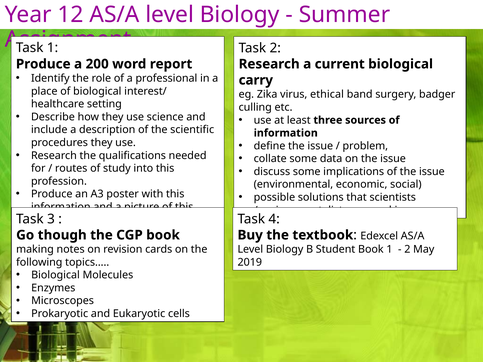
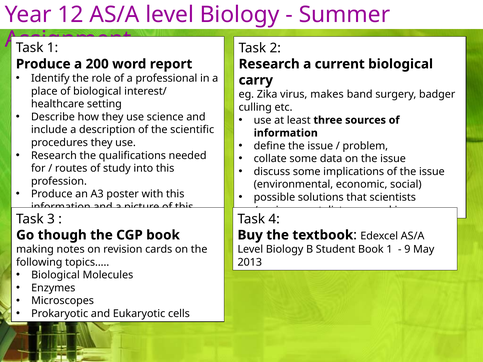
ethical: ethical -> makes
2 at (407, 250): 2 -> 9
2019: 2019 -> 2013
